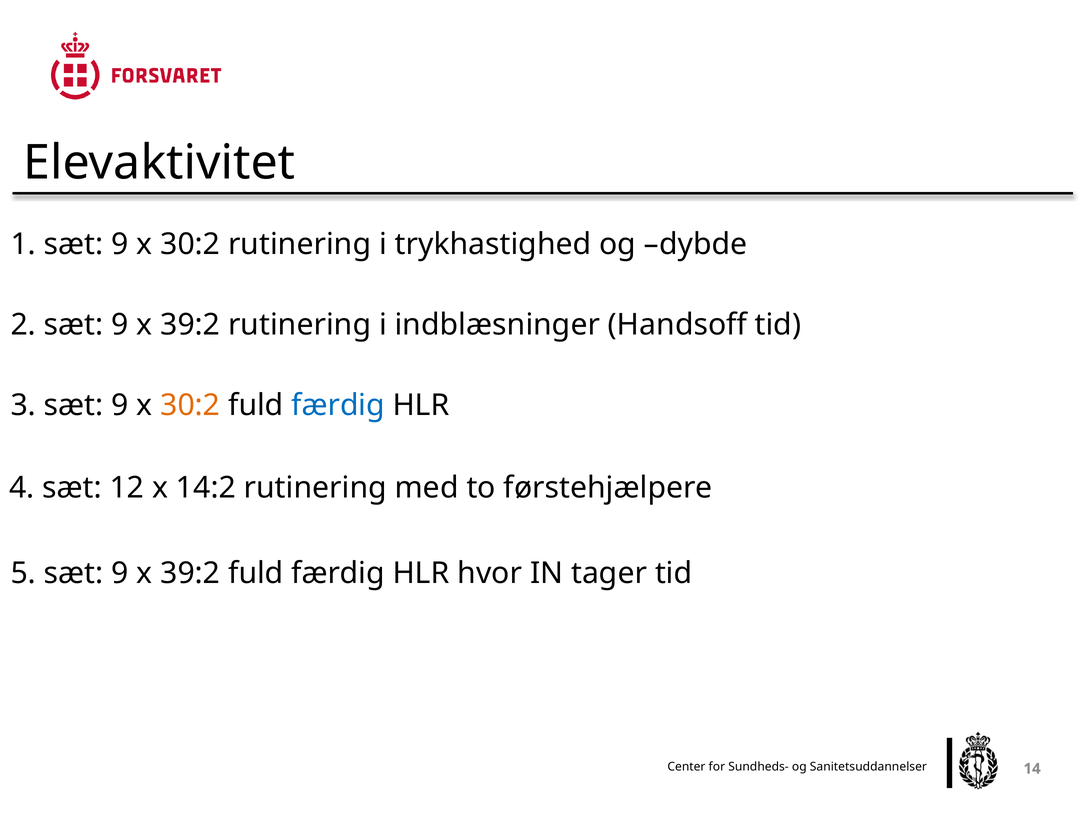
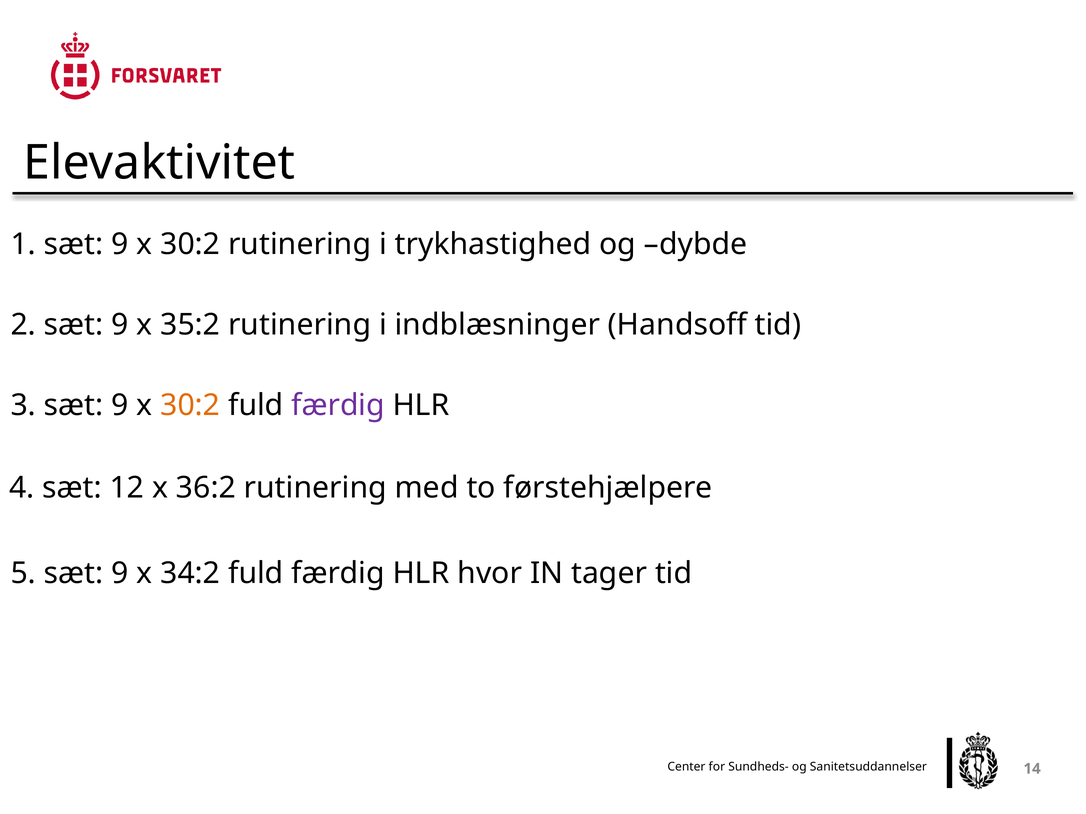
39:2 at (190, 325): 39:2 -> 35:2
færdig at (338, 406) colour: blue -> purple
14:2: 14:2 -> 36:2
39:2 at (190, 573): 39:2 -> 34:2
